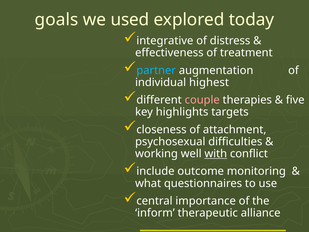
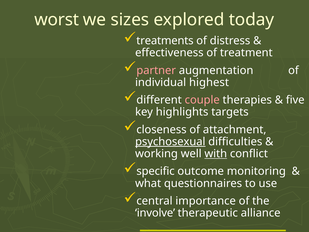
goals: goals -> worst
used: used -> sizes
integrative: integrative -> treatments
partner colour: light blue -> pink
psychosexual underline: none -> present
include: include -> specific
inform: inform -> involve
